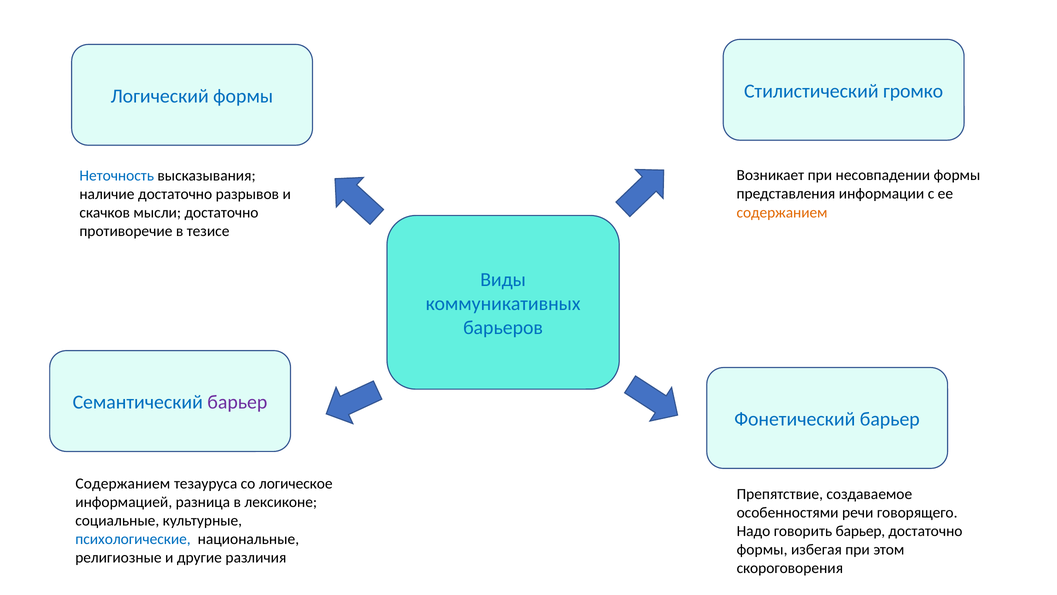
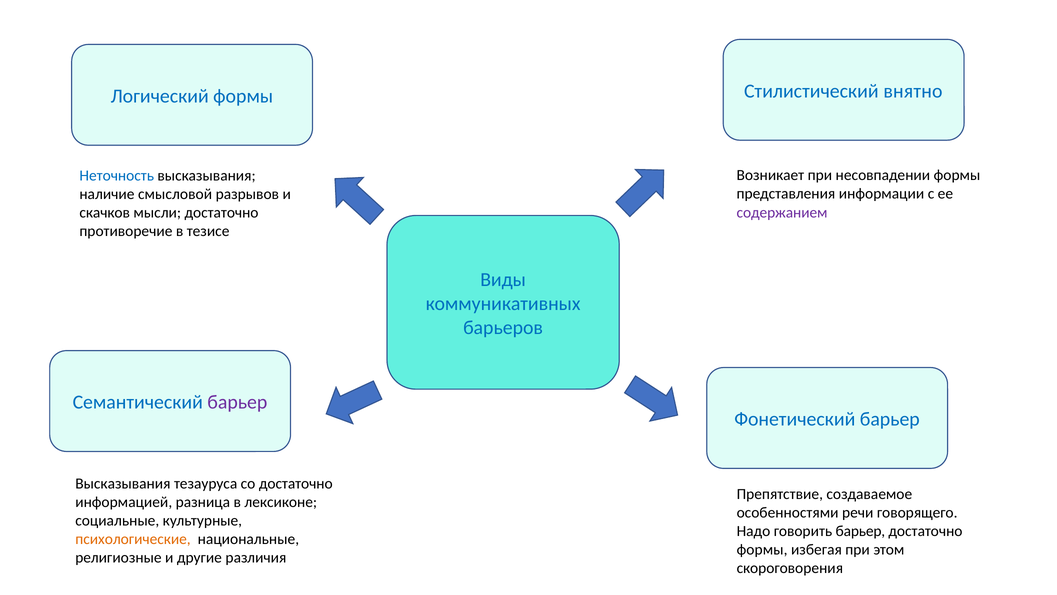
громко: громко -> внятно
наличие достаточно: достаточно -> смысловой
содержанием at (782, 212) colour: orange -> purple
Содержанием at (123, 483): Содержанием -> Высказывания
со логическое: логическое -> достаточно
психологические colour: blue -> orange
